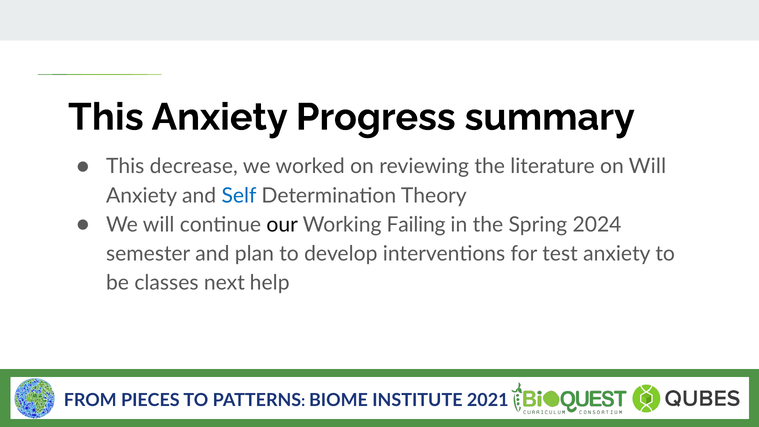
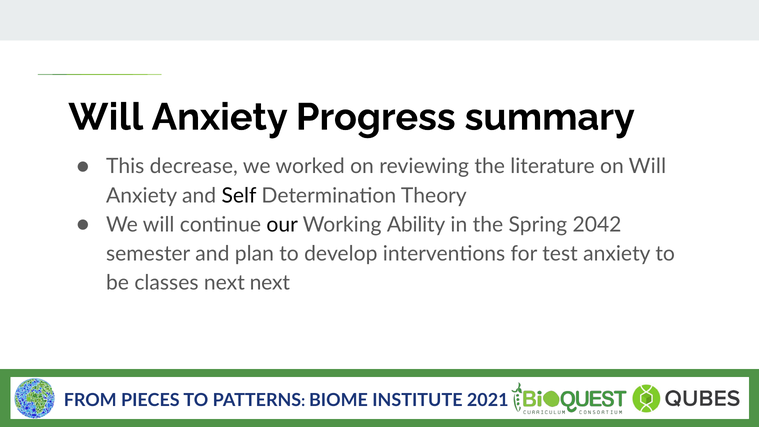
This at (106, 117): This -> Will
Self colour: blue -> black
Failing: Failing -> Ability
2024: 2024 -> 2042
next help: help -> next
